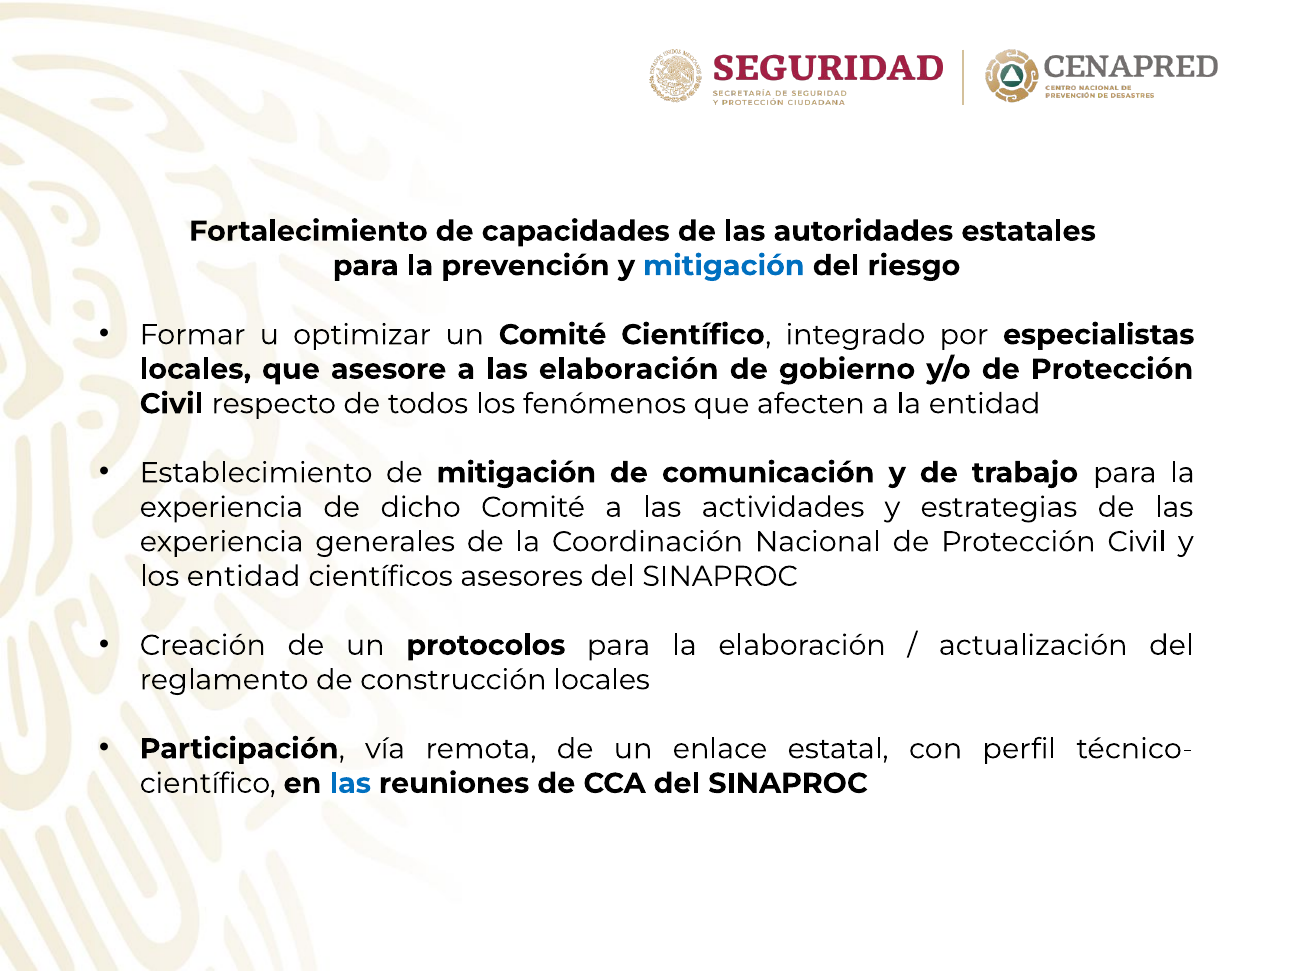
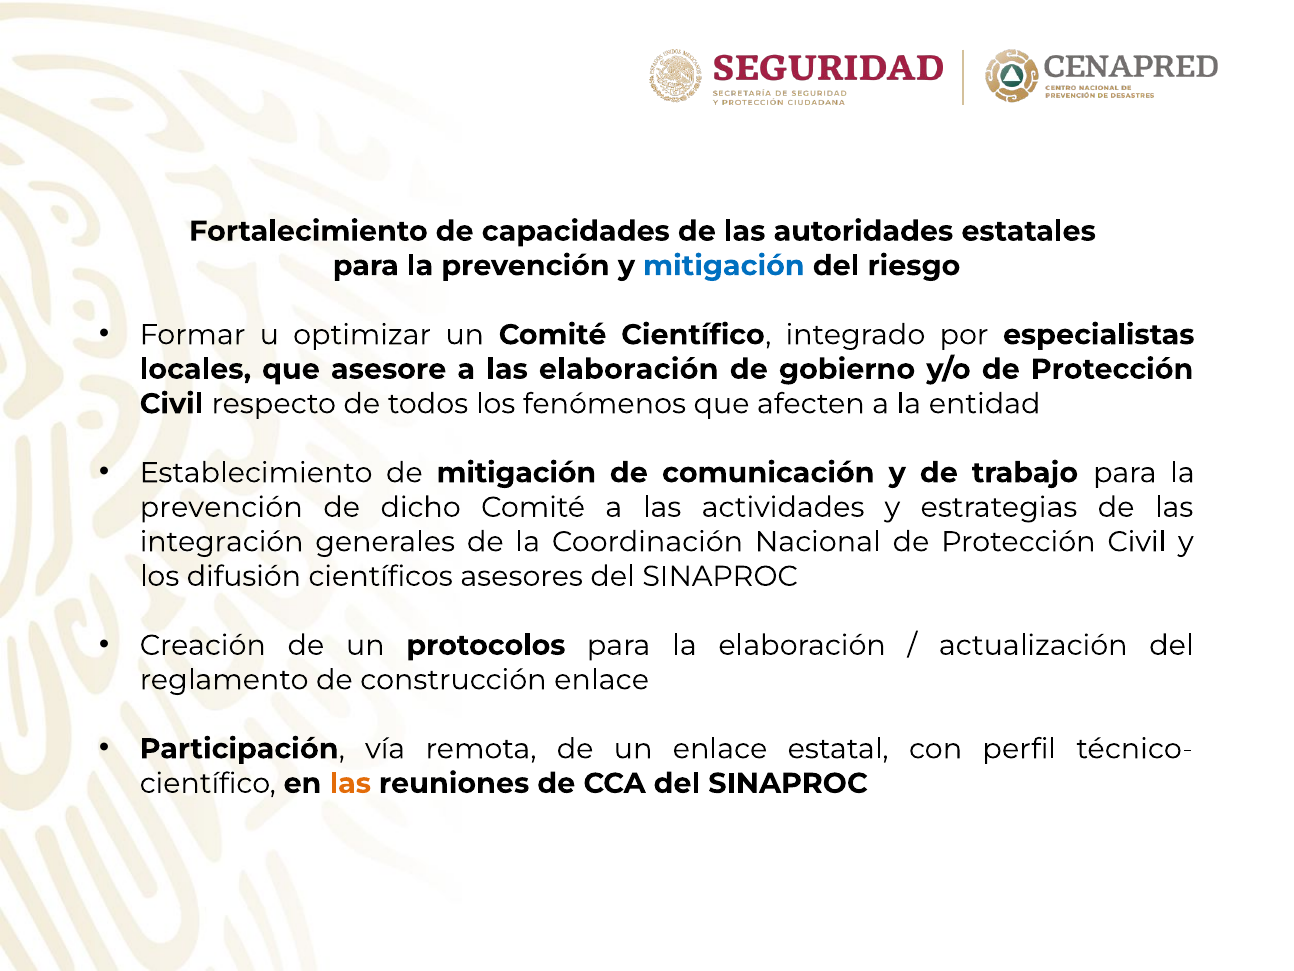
experiencia at (221, 507): experiencia -> prevención
experiencia at (222, 542): experiencia -> integración
los entidad: entidad -> difusión
construcción locales: locales -> enlace
las at (350, 783) colour: blue -> orange
